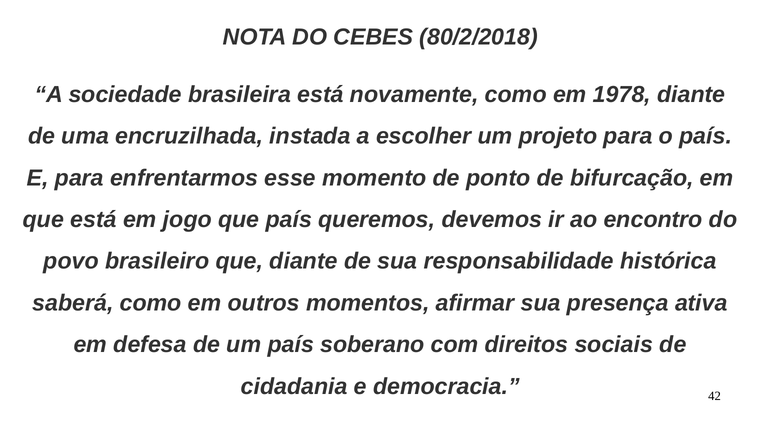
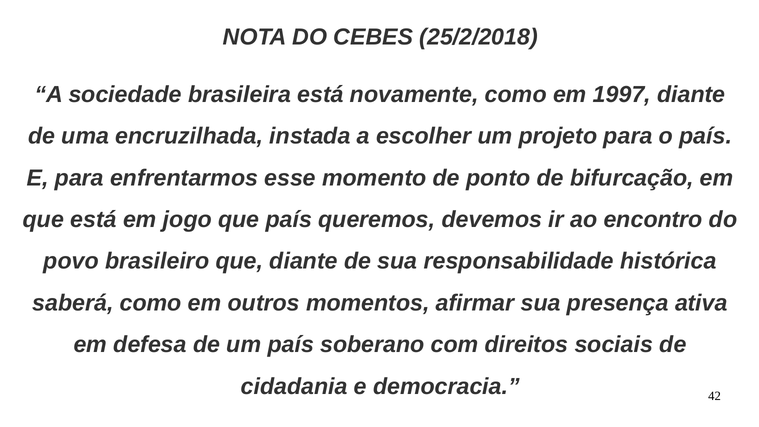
80/2/2018: 80/2/2018 -> 25/2/2018
1978: 1978 -> 1997
